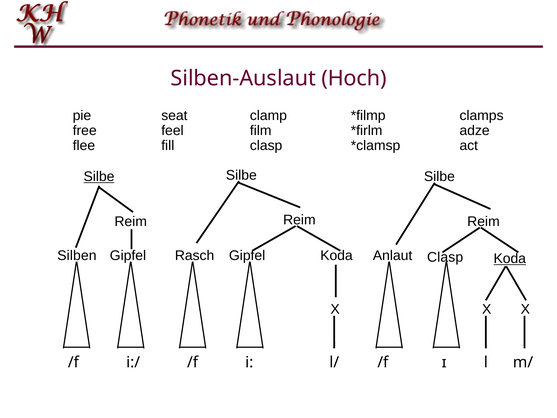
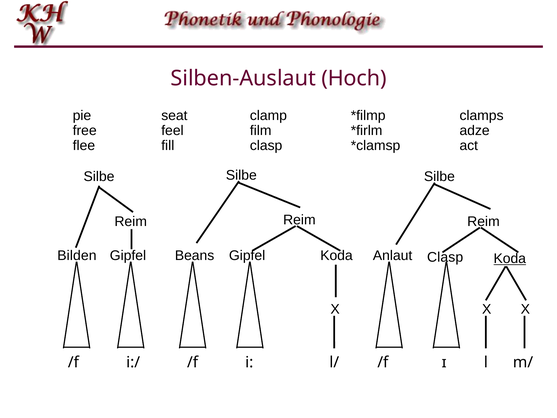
Silbe at (99, 177) underline: present -> none
Silben: Silben -> Bilden
Rasch: Rasch -> Beans
